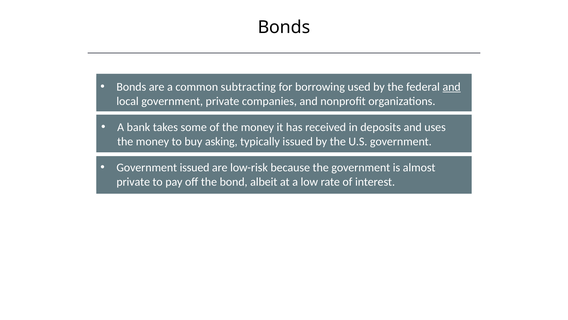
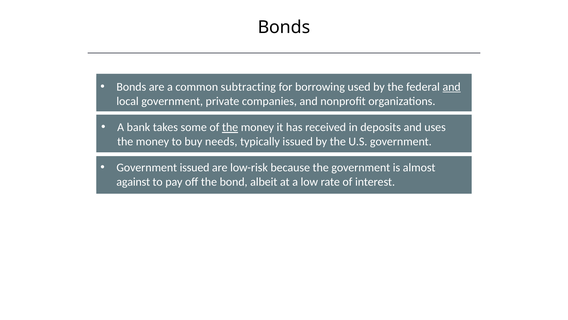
the at (230, 127) underline: none -> present
asking: asking -> needs
private at (133, 182): private -> against
